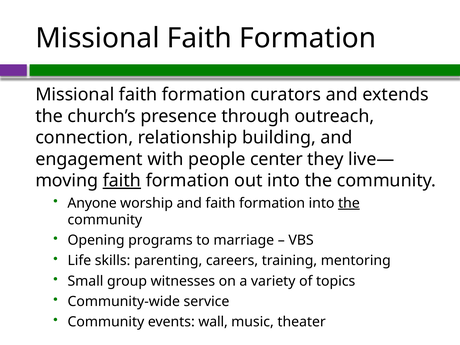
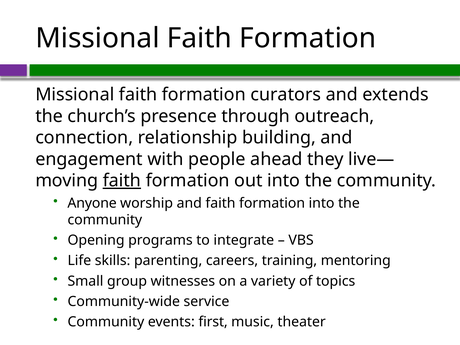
center: center -> ahead
the at (349, 203) underline: present -> none
marriage: marriage -> integrate
wall: wall -> first
